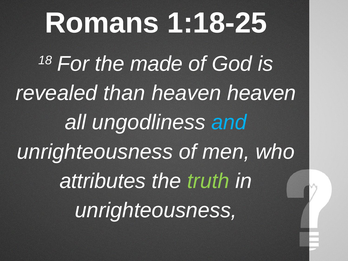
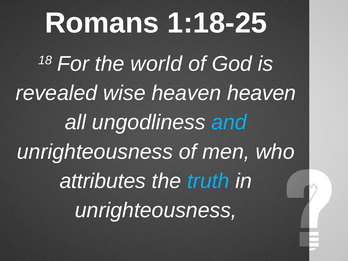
made: made -> world
than: than -> wise
truth colour: light green -> light blue
